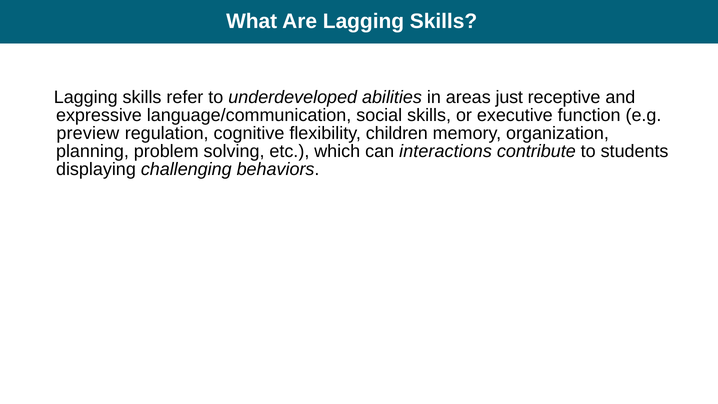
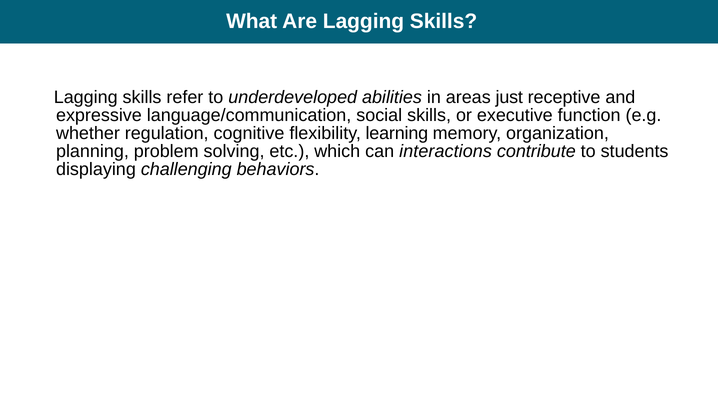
preview: preview -> whether
children: children -> learning
